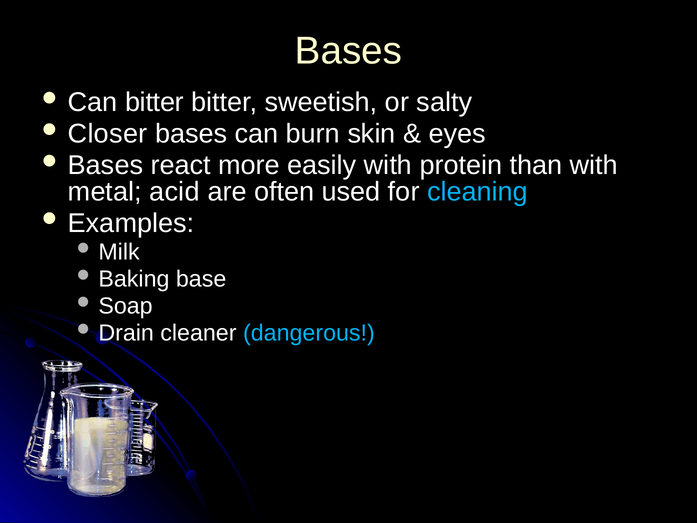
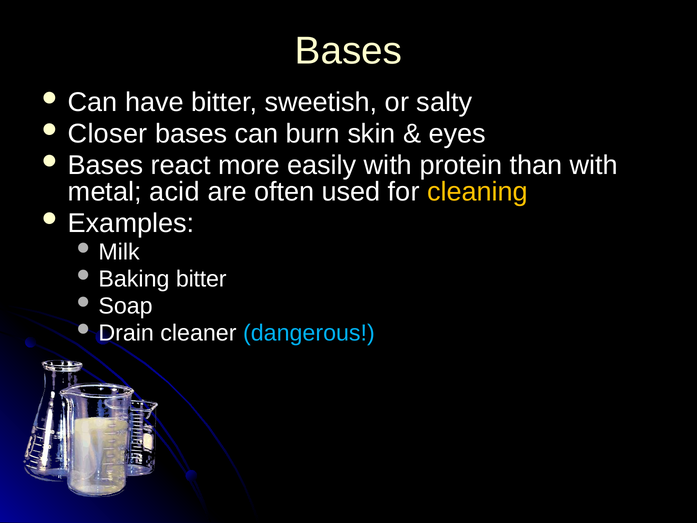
Can bitter: bitter -> have
cleaning colour: light blue -> yellow
Baking base: base -> bitter
